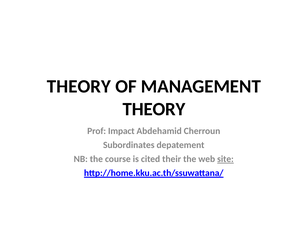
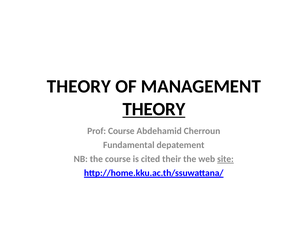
THEORY at (154, 109) underline: none -> present
Prof Impact: Impact -> Course
Subordinates: Subordinates -> Fundamental
